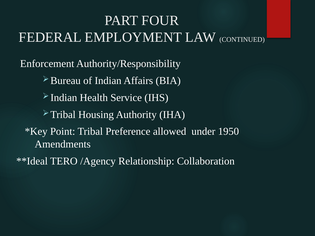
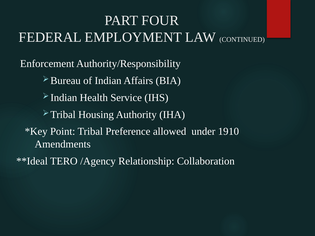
1950: 1950 -> 1910
